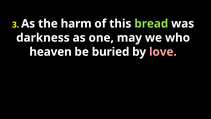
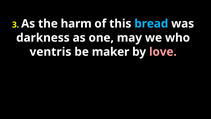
bread colour: light green -> light blue
heaven: heaven -> ventris
buried: buried -> maker
